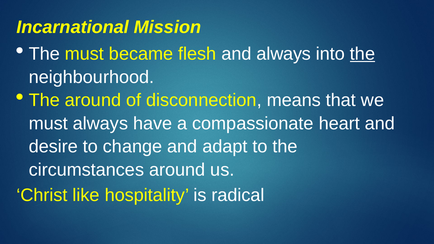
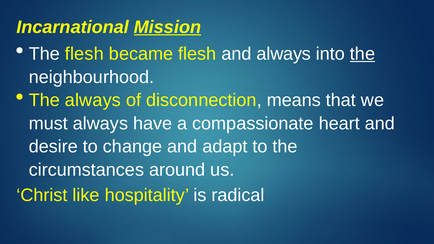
Mission underline: none -> present
The must: must -> flesh
The around: around -> always
